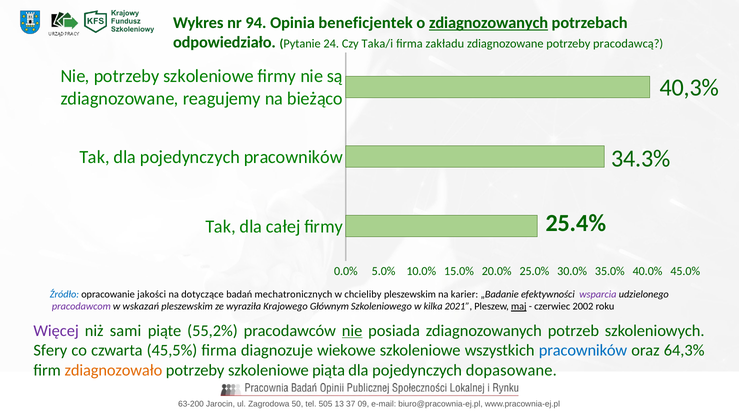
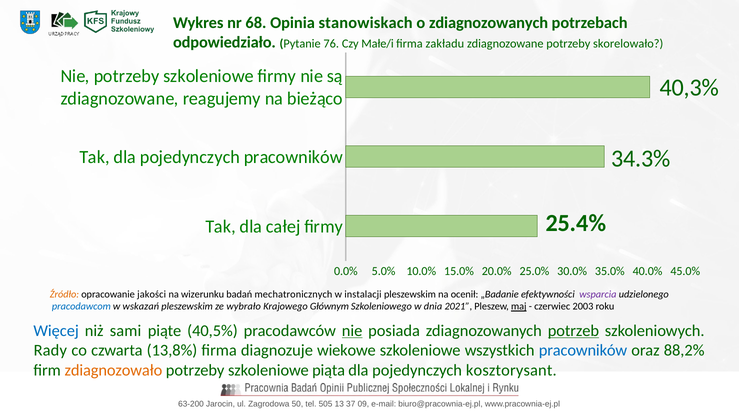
94: 94 -> 68
beneficjentek: beneficjentek -> stanowiskach
zdiagnozowanych at (489, 23) underline: present -> none
24: 24 -> 76
Taka/i: Taka/i -> Małe/i
pracodawcą: pracodawcą -> skorelowało
Źródło colour: blue -> orange
dotyczące: dotyczące -> wizerunku
chcieliby: chcieliby -> instalacji
karier: karier -> ocenił
pracodawcom colour: purple -> blue
wyraziła: wyraziła -> wybrało
kilka: kilka -> dnia
2002: 2002 -> 2003
Więcej colour: purple -> blue
55,2%: 55,2% -> 40,5%
potrzeb underline: none -> present
Sfery: Sfery -> Rady
45,5%: 45,5% -> 13,8%
64,3%: 64,3% -> 88,2%
dopasowane: dopasowane -> kosztorysant
